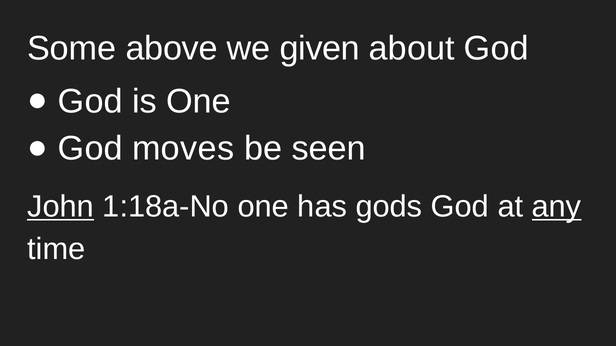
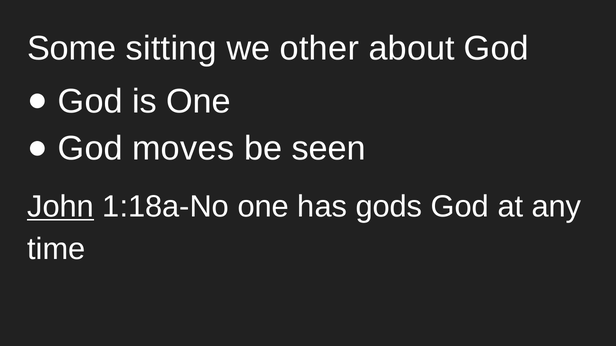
above: above -> sitting
given: given -> other
any underline: present -> none
